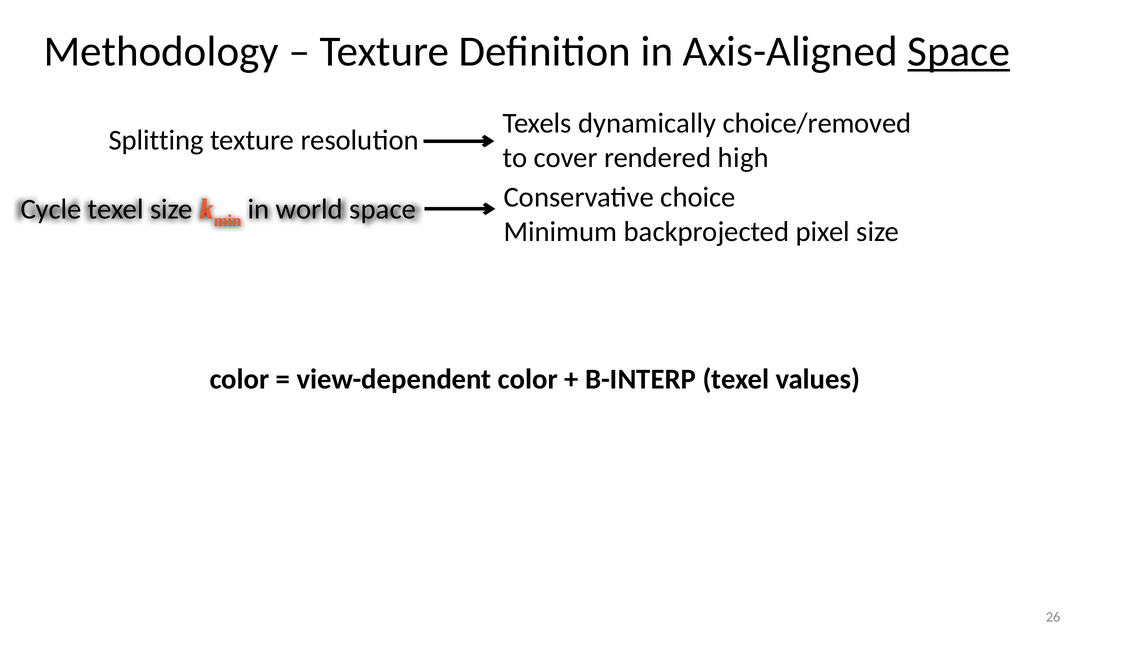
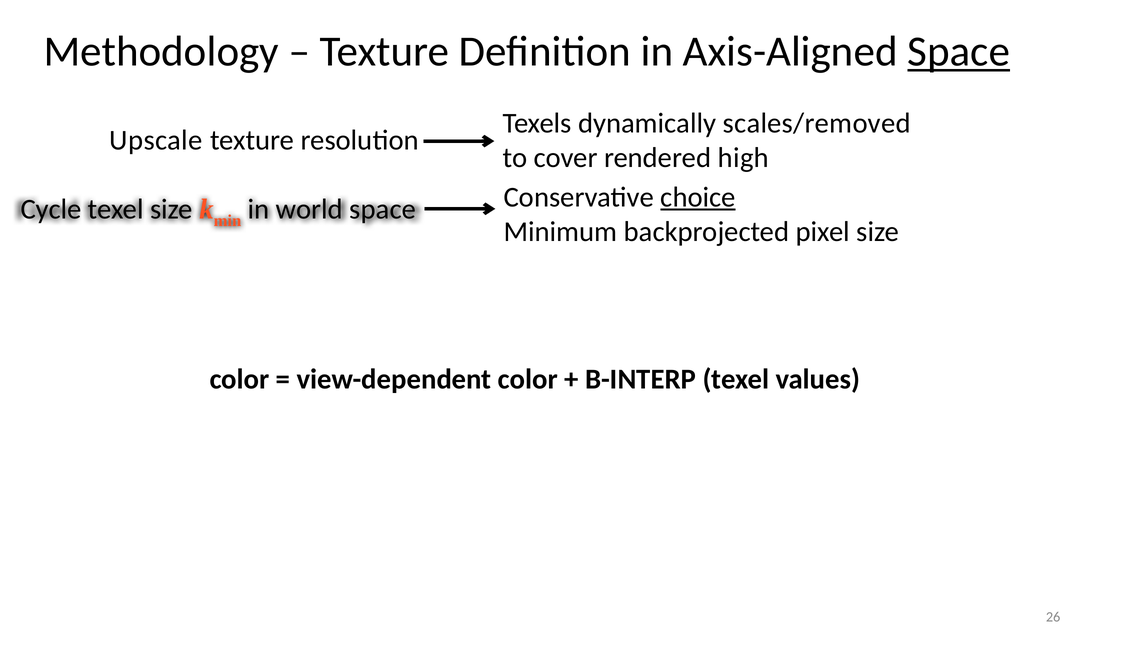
choice/removed: choice/removed -> scales/removed
Splitting: Splitting -> Upscale
choice underline: none -> present
